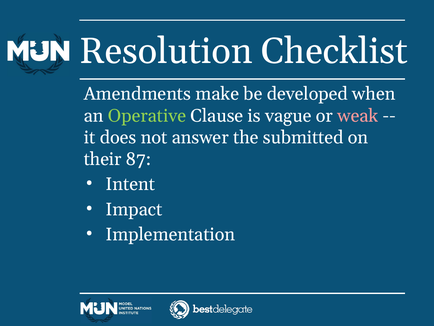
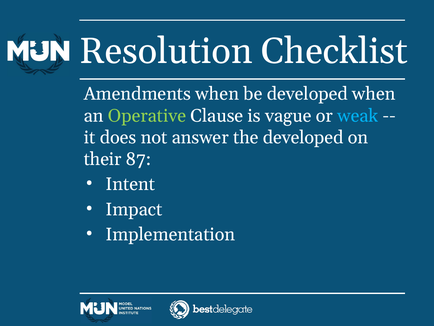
Amendments make: make -> when
weak colour: pink -> light blue
the submitted: submitted -> developed
